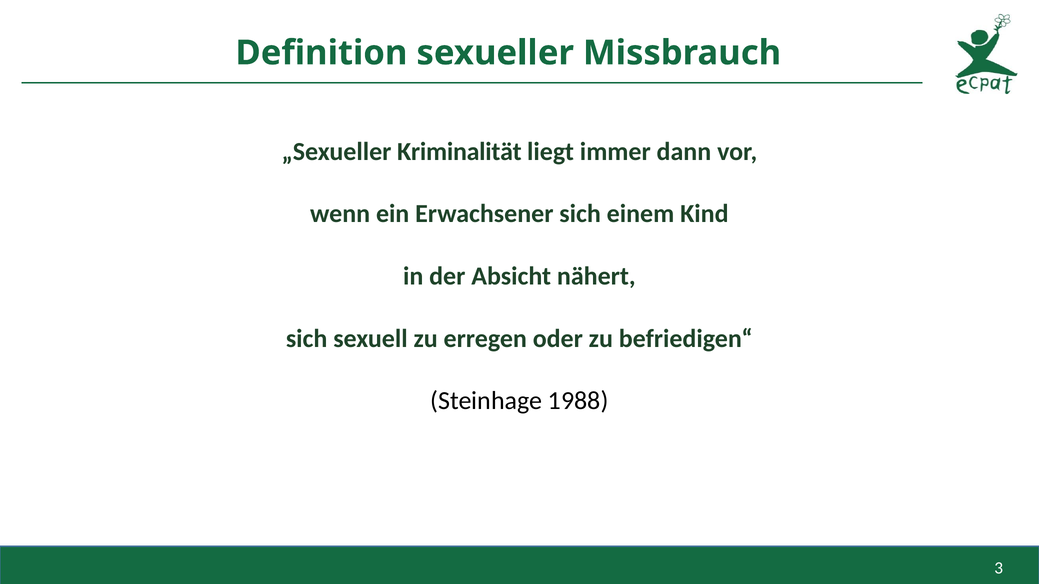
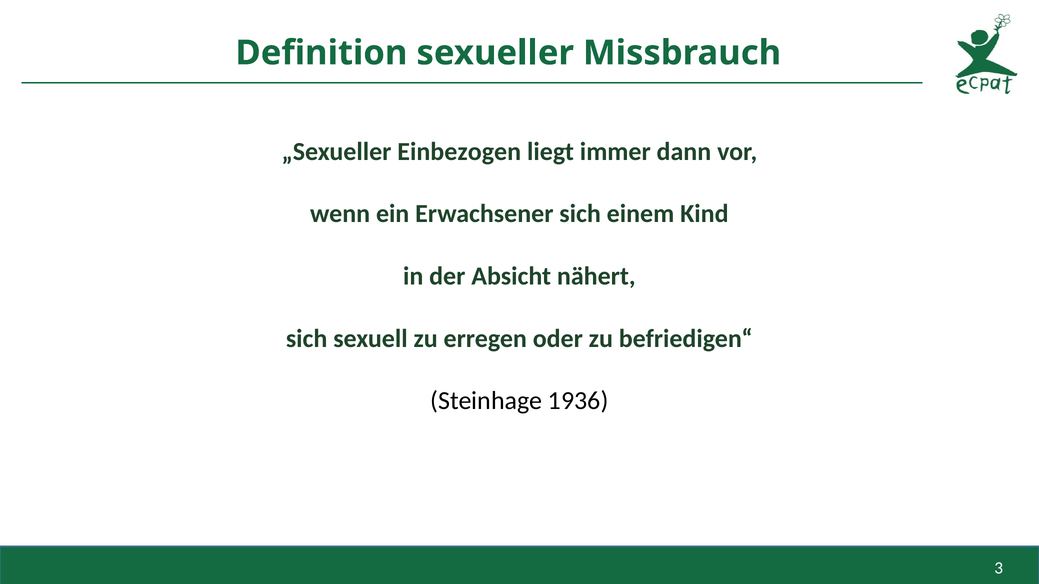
Kriminalität: Kriminalität -> Einbezogen
1988: 1988 -> 1936
